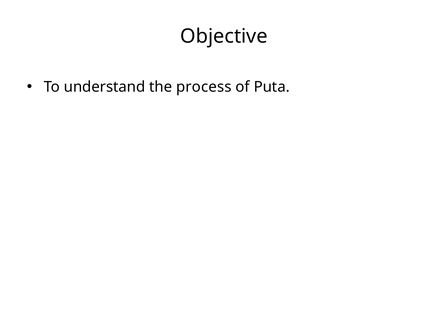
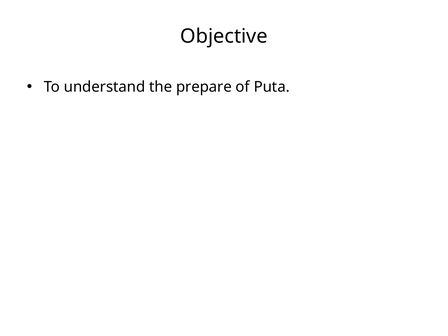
process: process -> prepare
